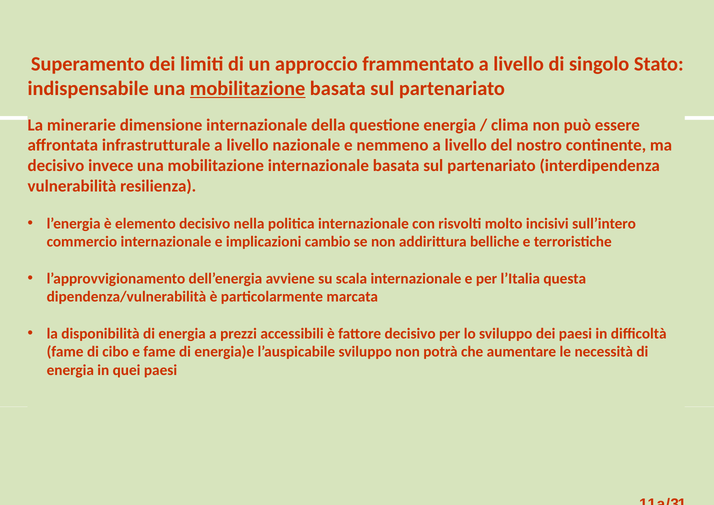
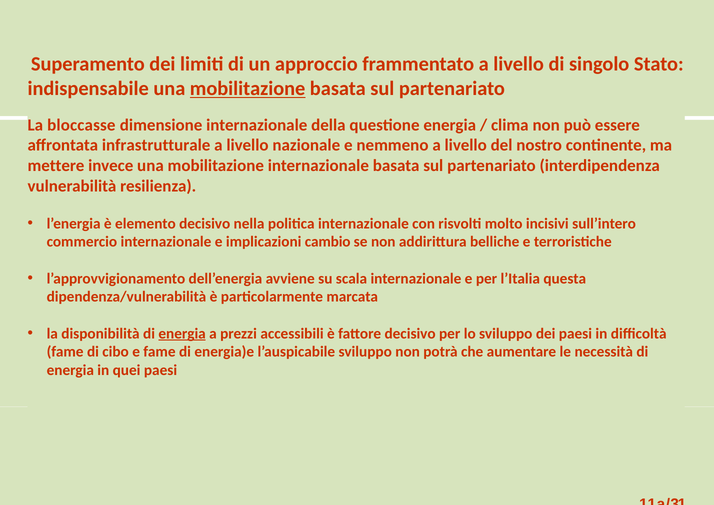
minerarie: minerarie -> bloccasse
decisivo at (56, 166): decisivo -> mettere
energia at (182, 334) underline: none -> present
